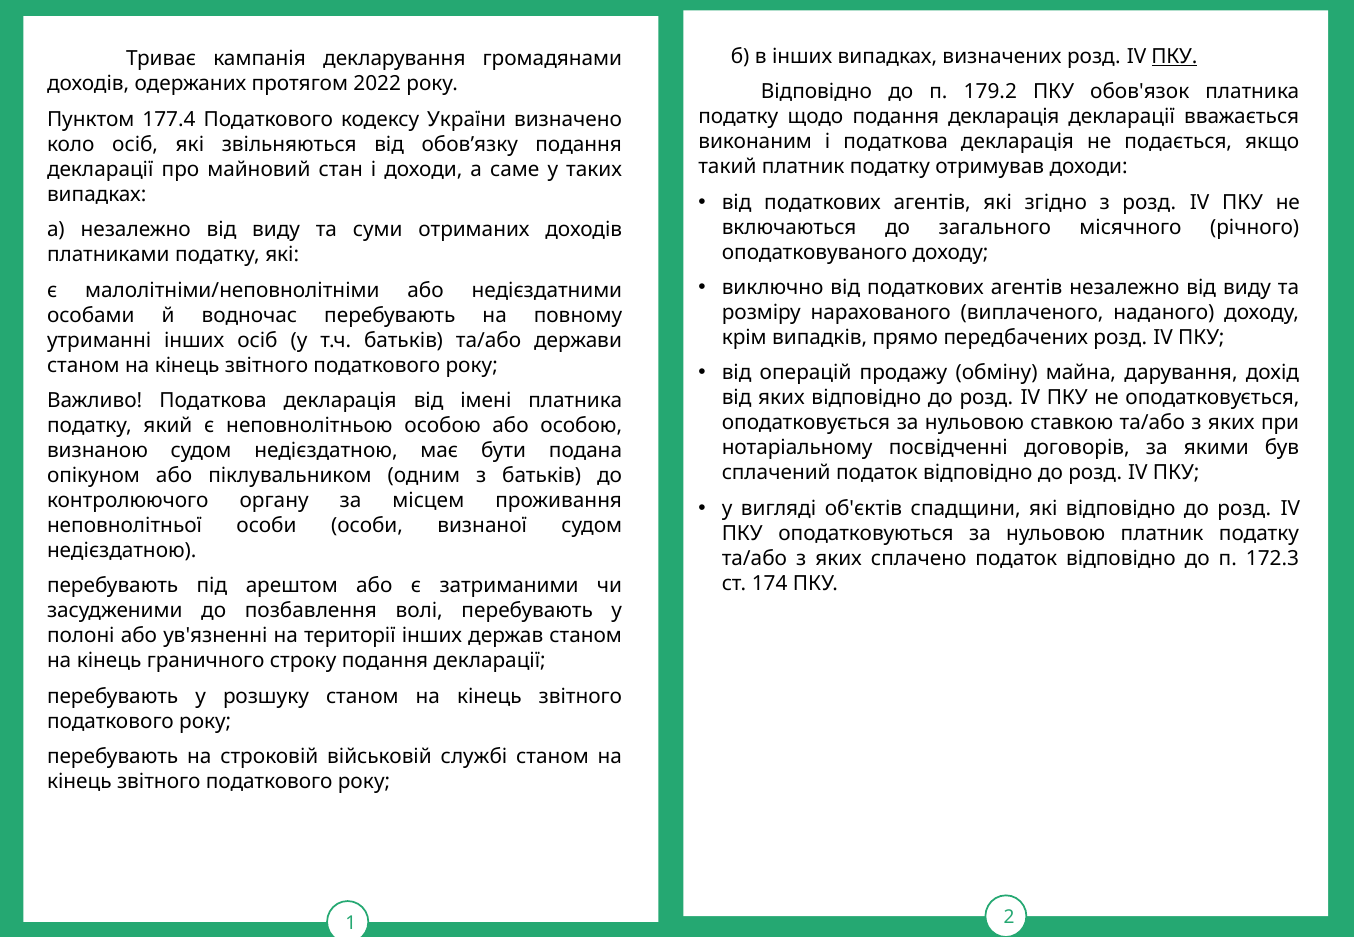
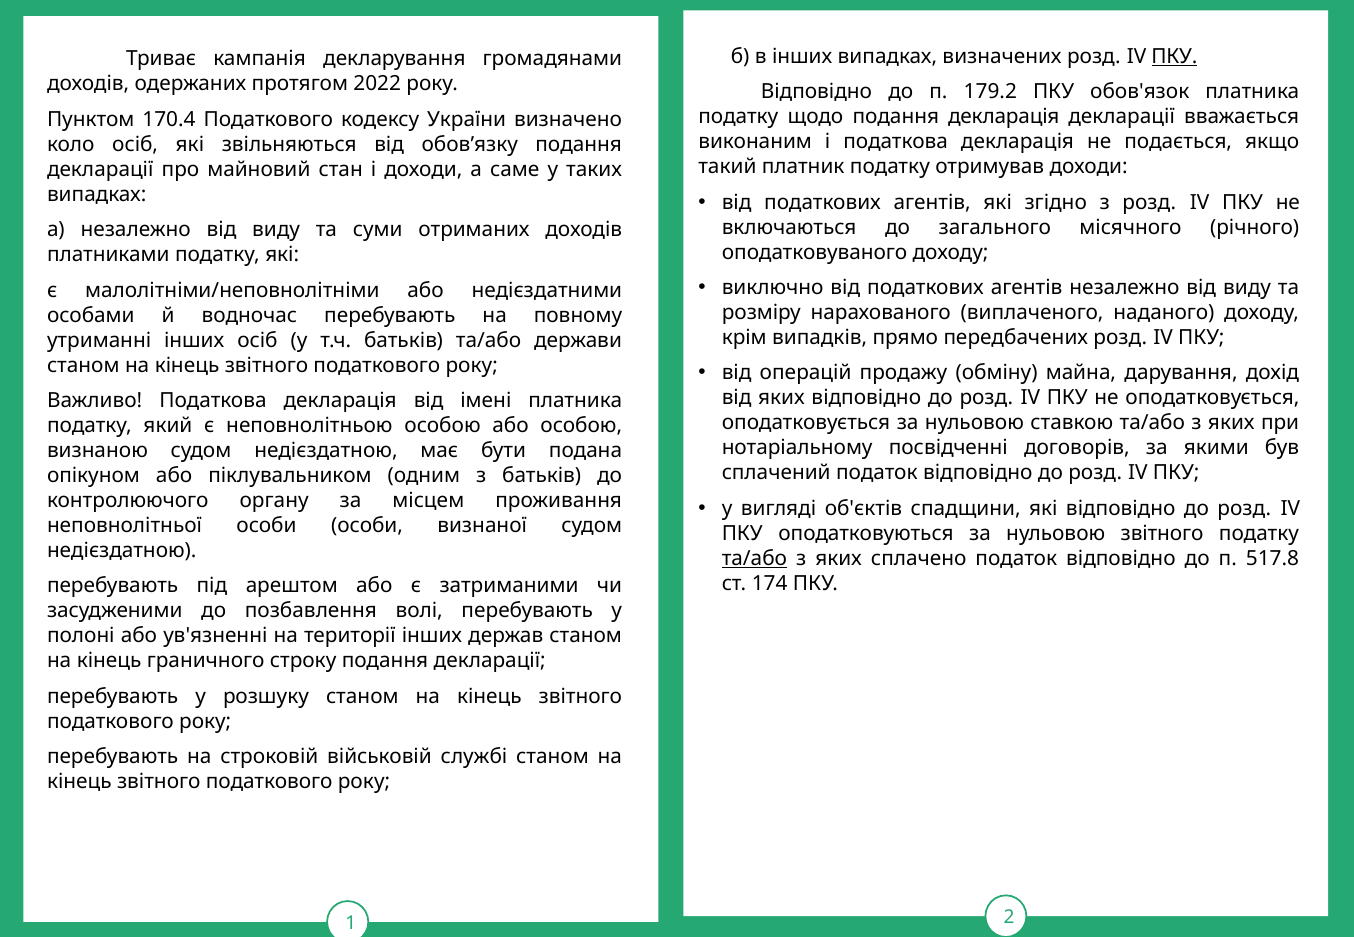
177.4: 177.4 -> 170.4
нульовою платник: платник -> звітного
та/або at (754, 559) underline: none -> present
172.3: 172.3 -> 517.8
